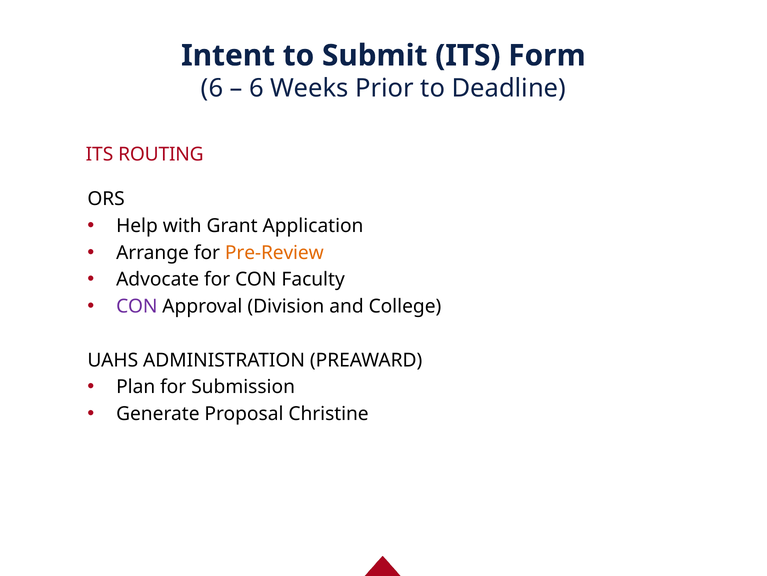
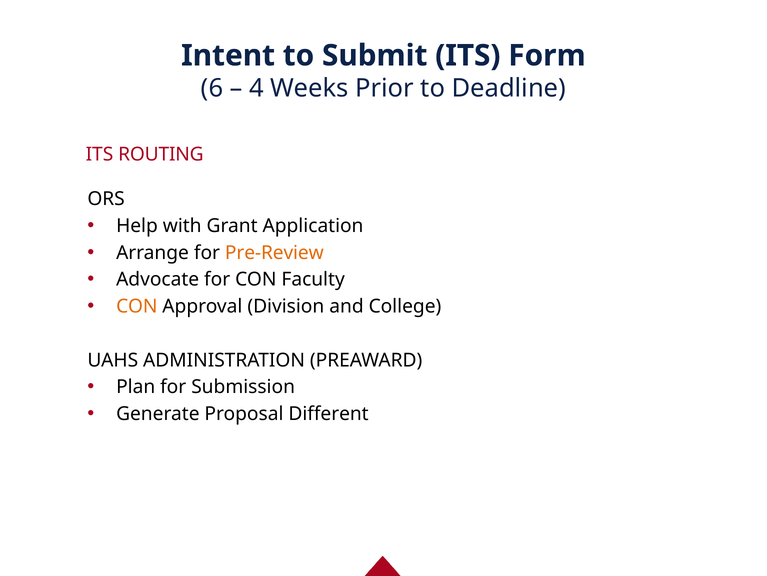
6 at (257, 88): 6 -> 4
CON at (137, 306) colour: purple -> orange
Christine: Christine -> Different
